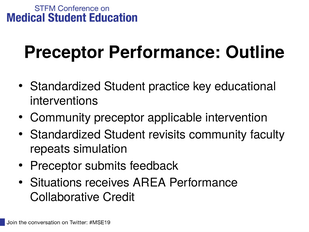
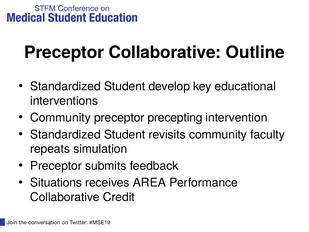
Preceptor Performance: Performance -> Collaborative
practice: practice -> develop
applicable: applicable -> precepting
